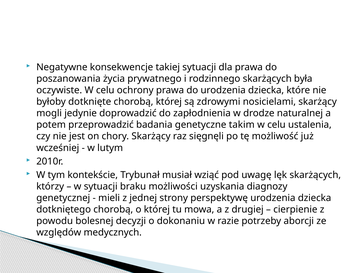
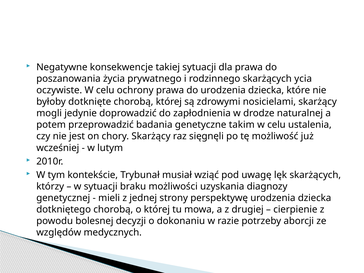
była: była -> ycia
